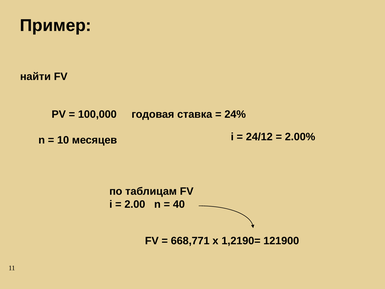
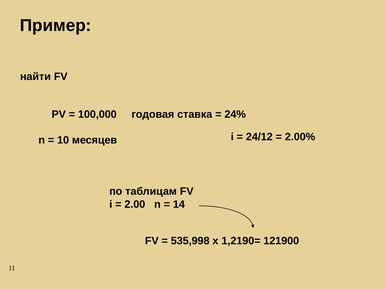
40: 40 -> 14
668,771: 668,771 -> 535,998
